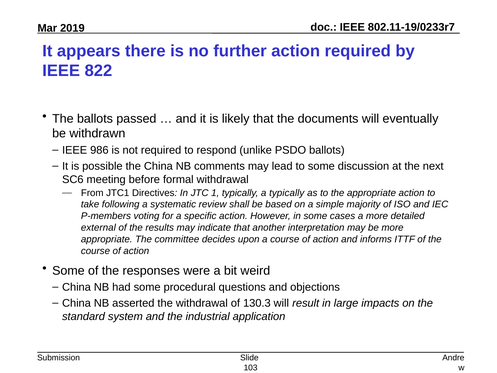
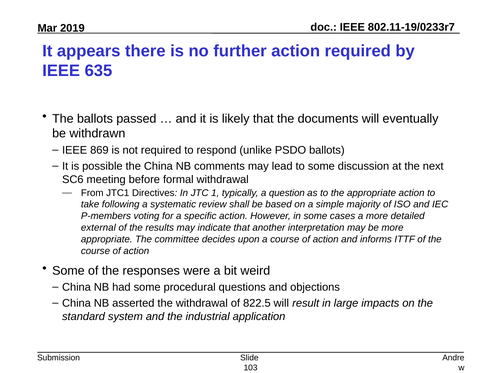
822: 822 -> 635
986: 986 -> 869
a typically: typically -> question
130.3: 130.3 -> 822.5
